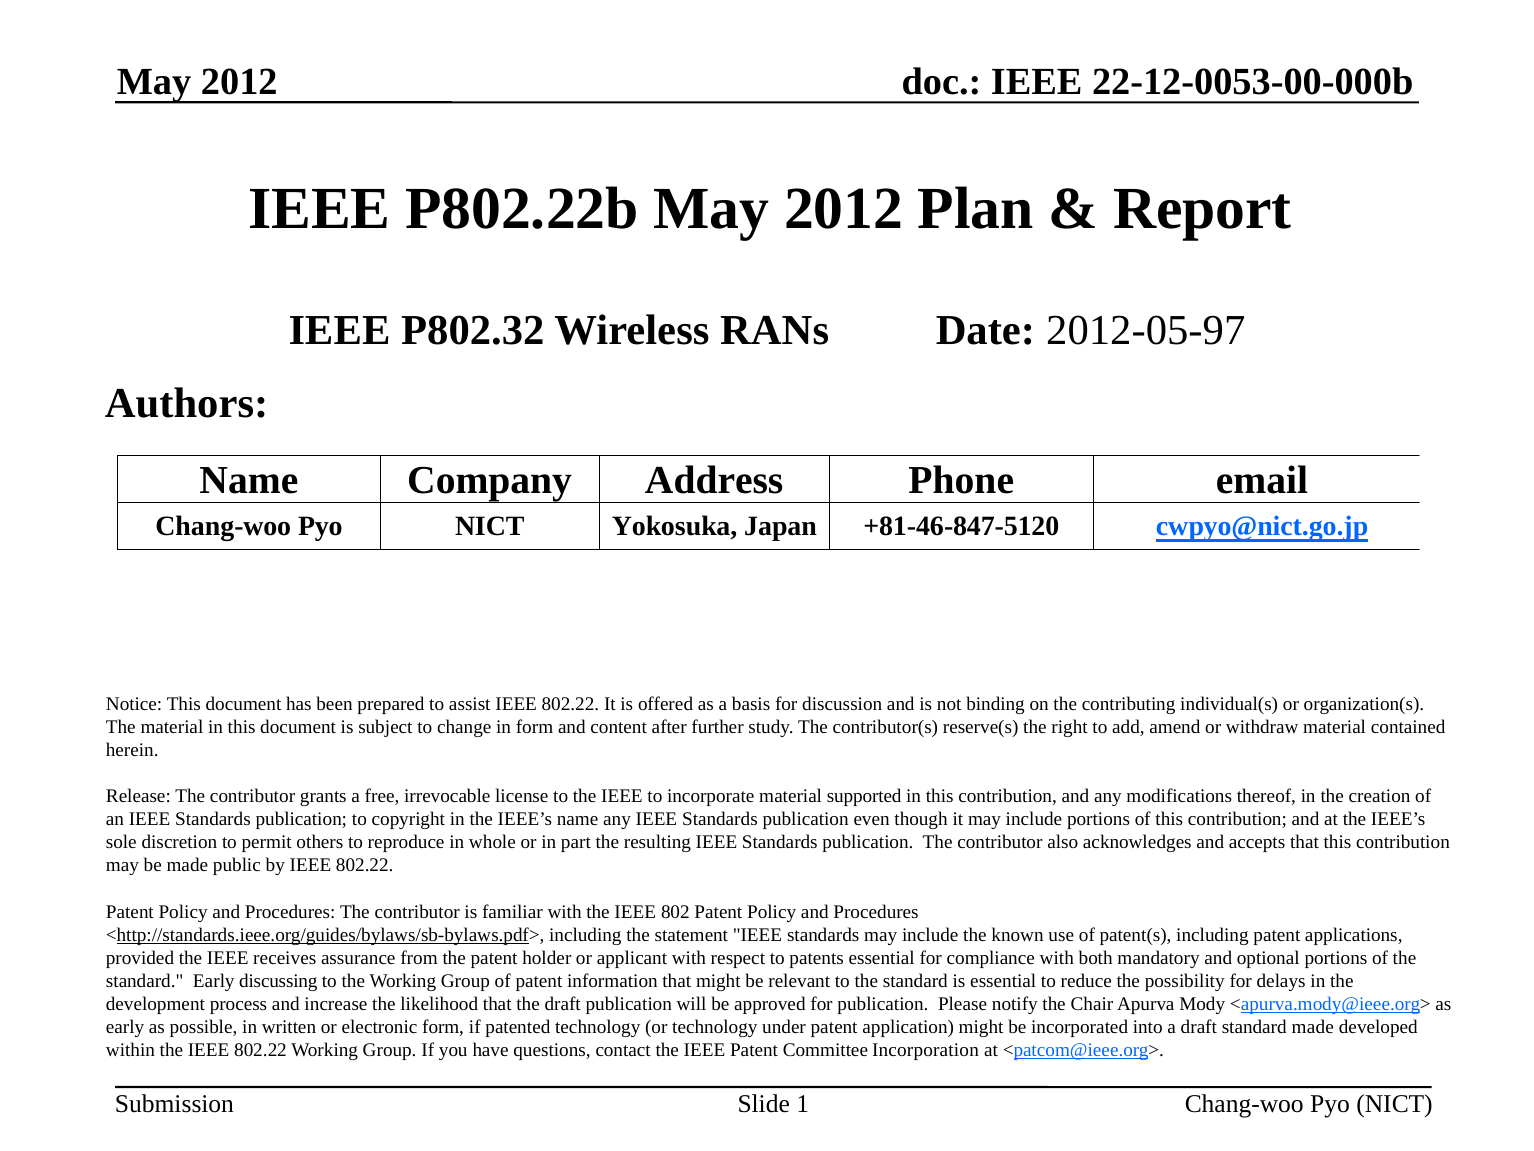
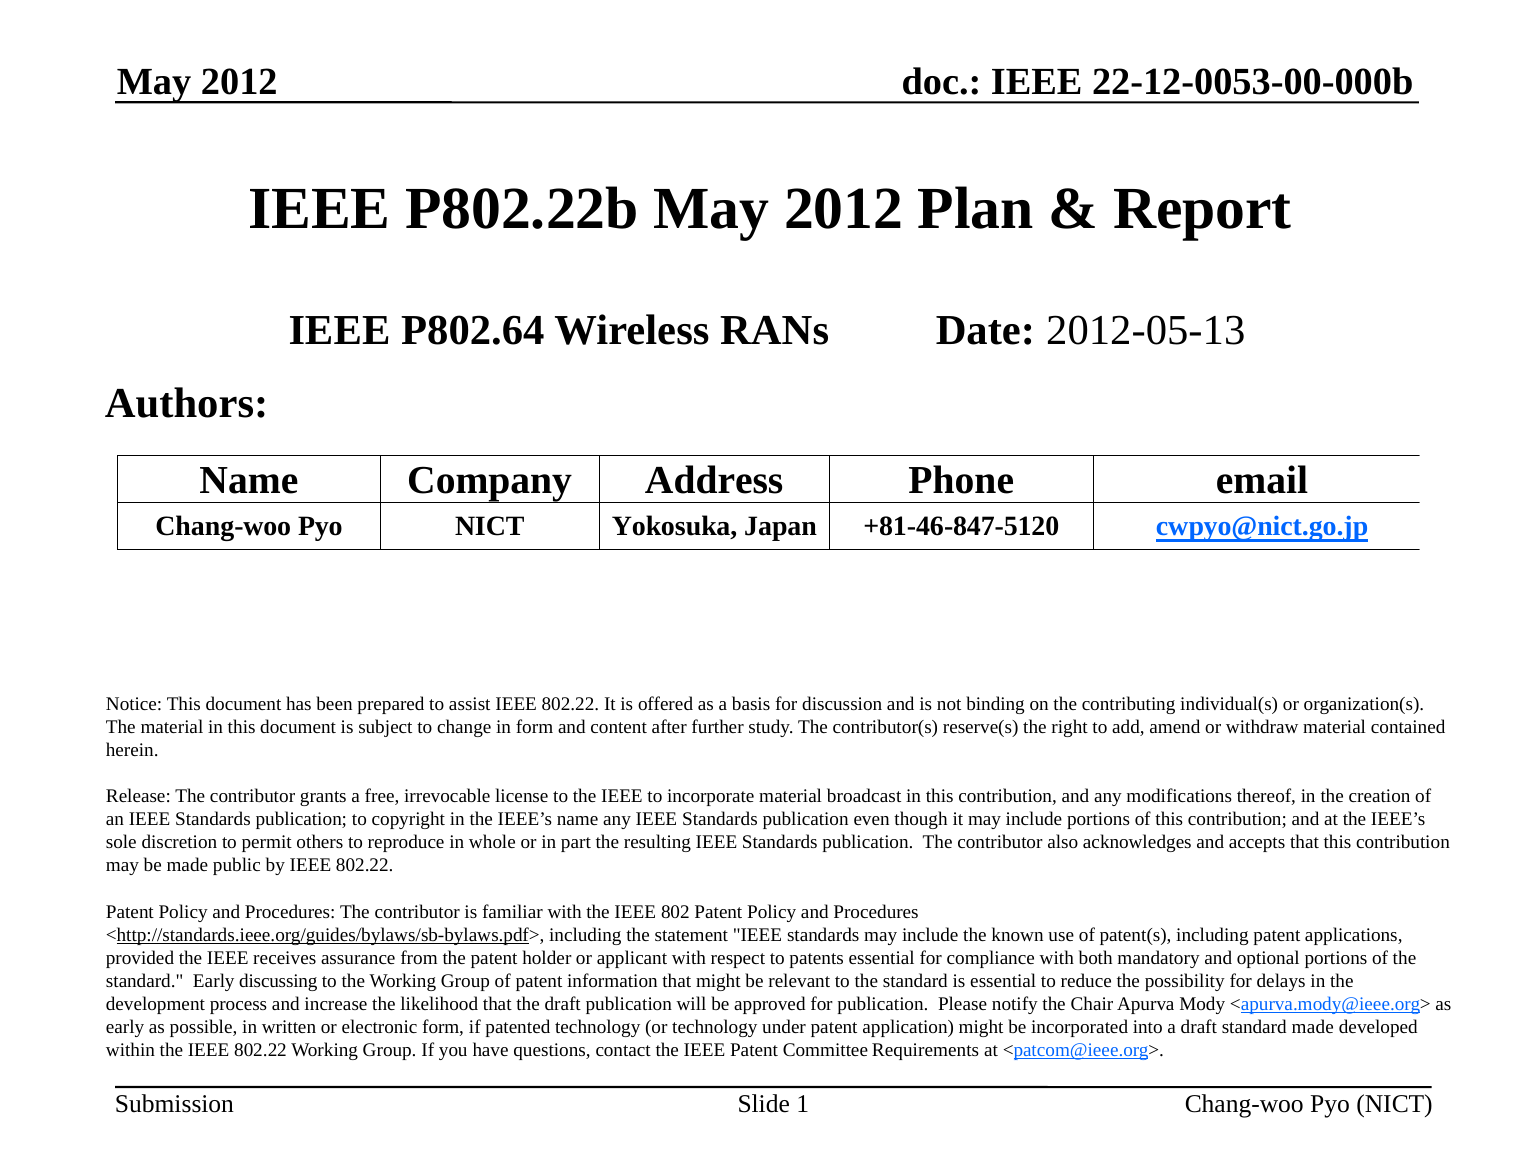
P802.32: P802.32 -> P802.64
2012-05-97: 2012-05-97 -> 2012-05-13
supported: supported -> broadcast
Incorporation: Incorporation -> Requirements
